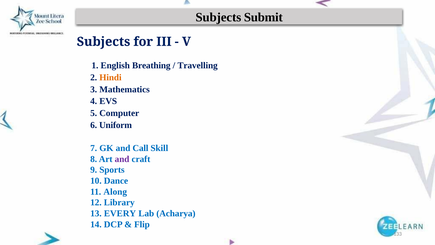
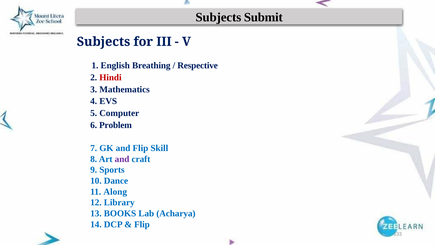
Travelling: Travelling -> Respective
Hindi colour: orange -> red
Uniform: Uniform -> Problem
and Call: Call -> Flip
EVERY: EVERY -> BOOKS
